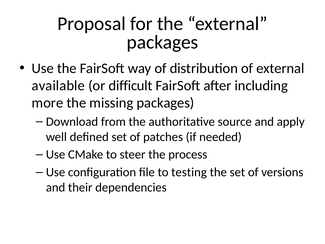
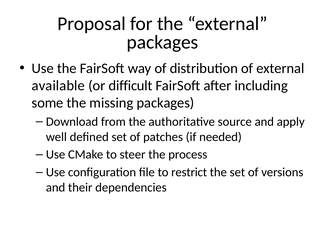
more: more -> some
testing: testing -> restrict
